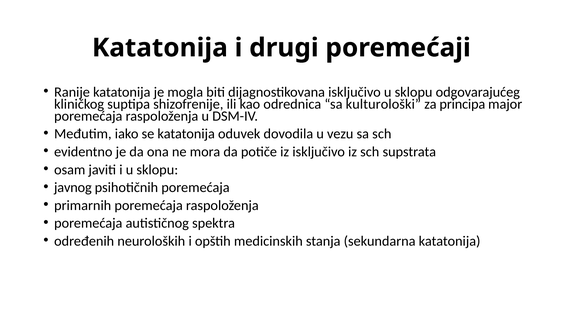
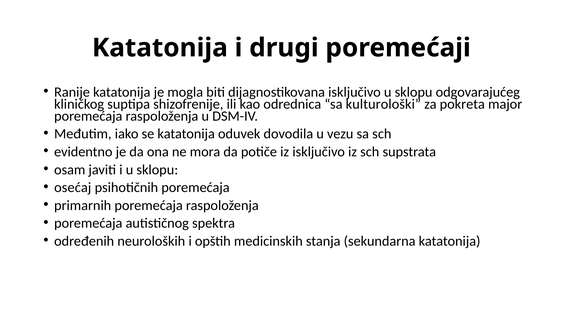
principa: principa -> pokreta
javnog: javnog -> osećaj
